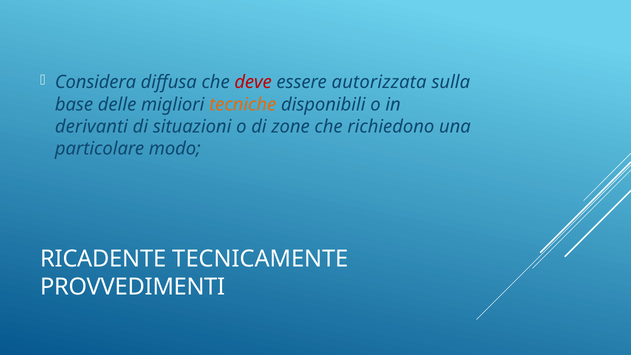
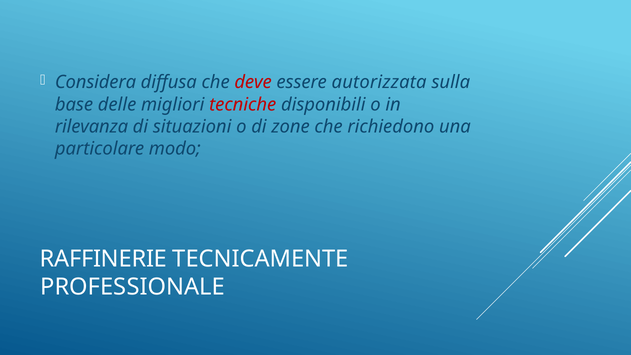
tecniche colour: orange -> red
derivanti: derivanti -> rilevanza
RICADENTE: RICADENTE -> RAFFINERIE
PROVVEDIMENTI: PROVVEDIMENTI -> PROFESSIONALE
